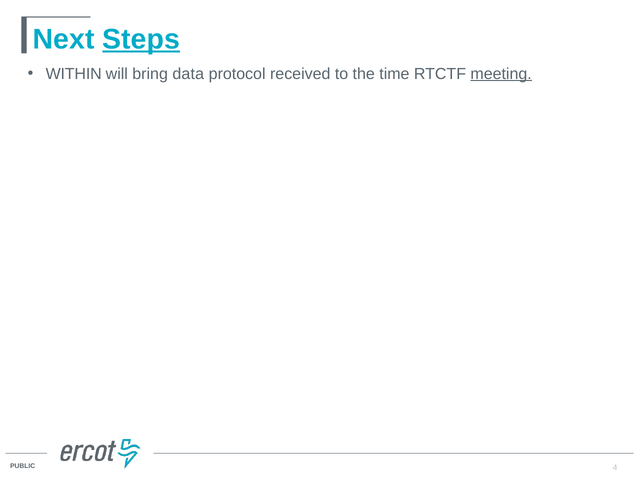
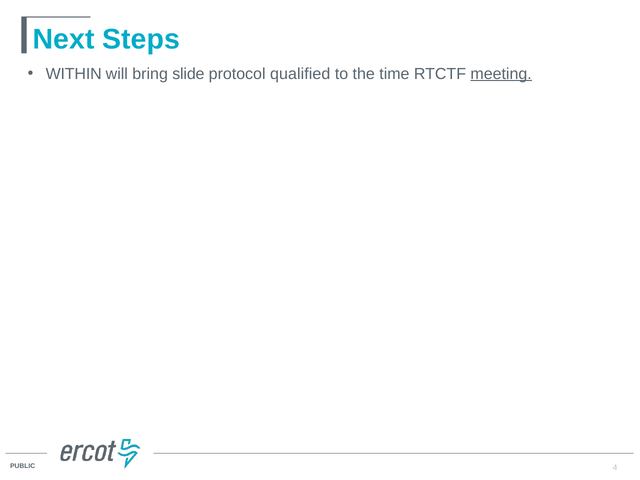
Steps underline: present -> none
data: data -> slide
received: received -> qualified
